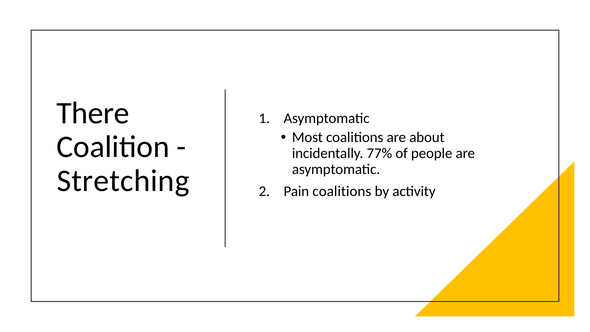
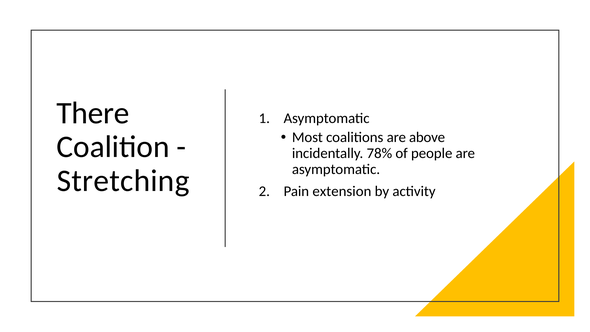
about: about -> above
77%: 77% -> 78%
Pain coalitions: coalitions -> extension
